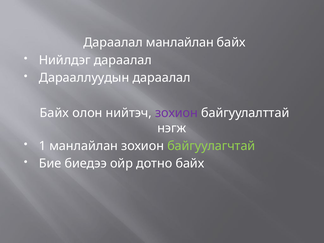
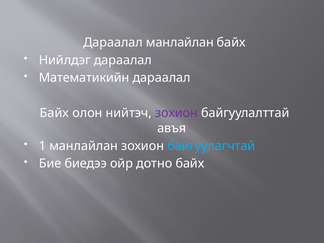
Дарааллуудын: Дарааллуудын -> Математикийн
нэгж: нэгж -> авъя
байгуулагчтай colour: light green -> light blue
